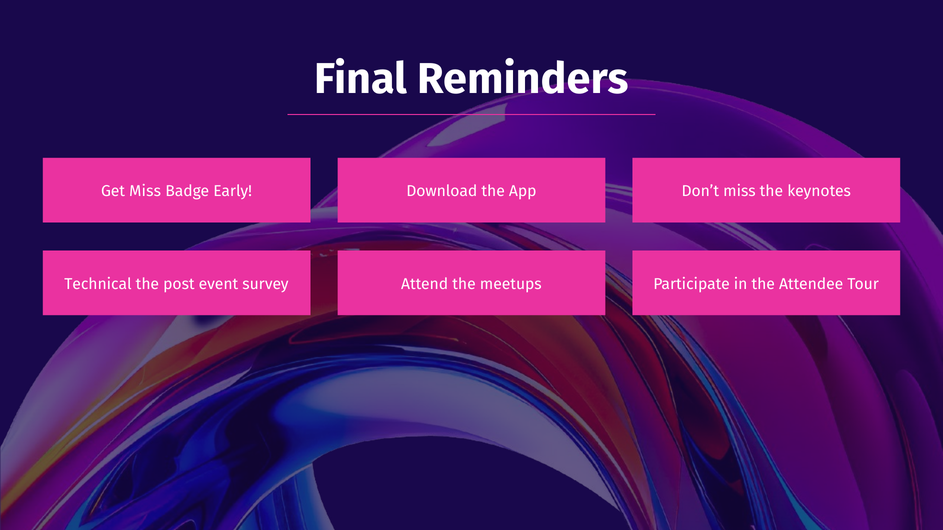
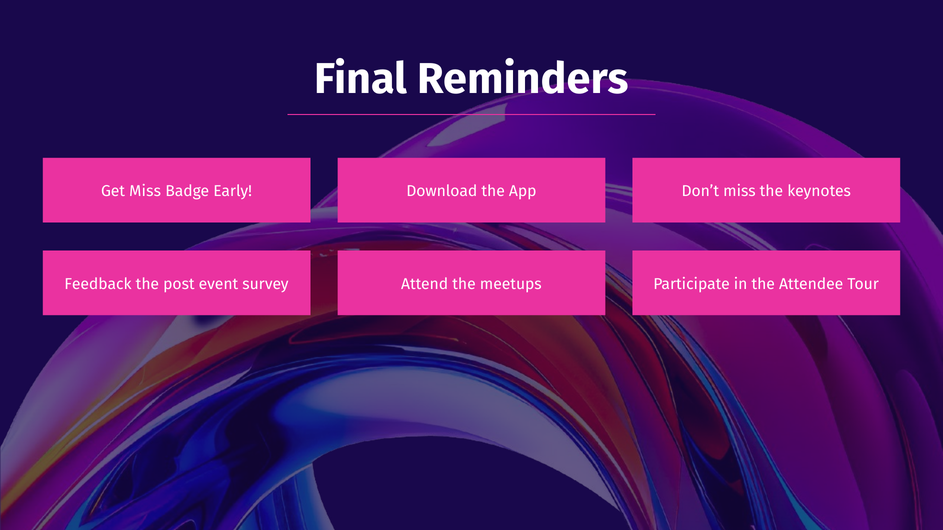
Technical: Technical -> Feedback
